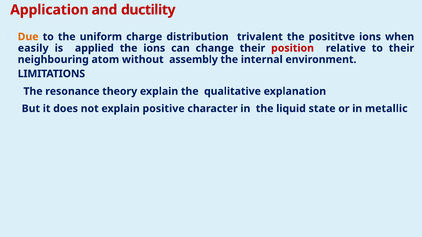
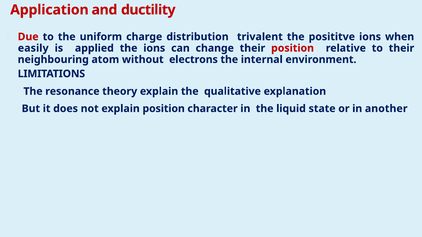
Due colour: orange -> red
assembly: assembly -> electrons
explain positive: positive -> position
metallic: metallic -> another
